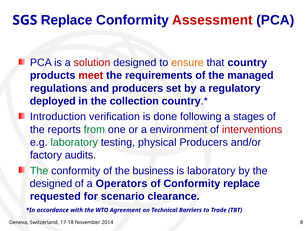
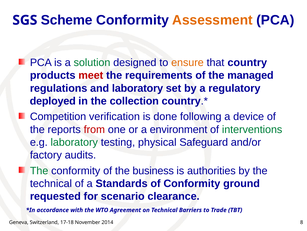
SGS Replace: Replace -> Scheme
Assessment colour: red -> orange
solution colour: red -> green
and producers: producers -> laboratory
Introduction: Introduction -> Competition
stages: stages -> device
from colour: green -> red
interventions colour: red -> green
physical Producers: Producers -> Safeguard
is laboratory: laboratory -> authorities
designed at (51, 183): designed -> technical
Operators: Operators -> Standards
Conformity replace: replace -> ground
